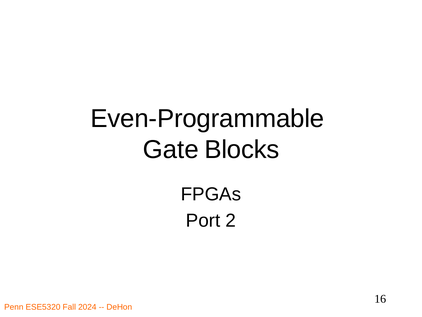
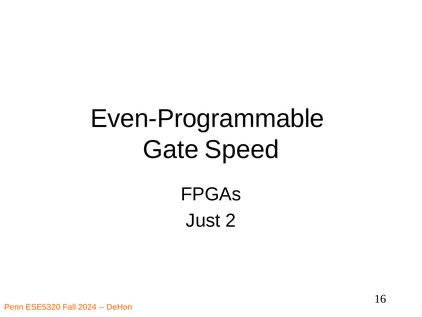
Blocks: Blocks -> Speed
Port: Port -> Just
